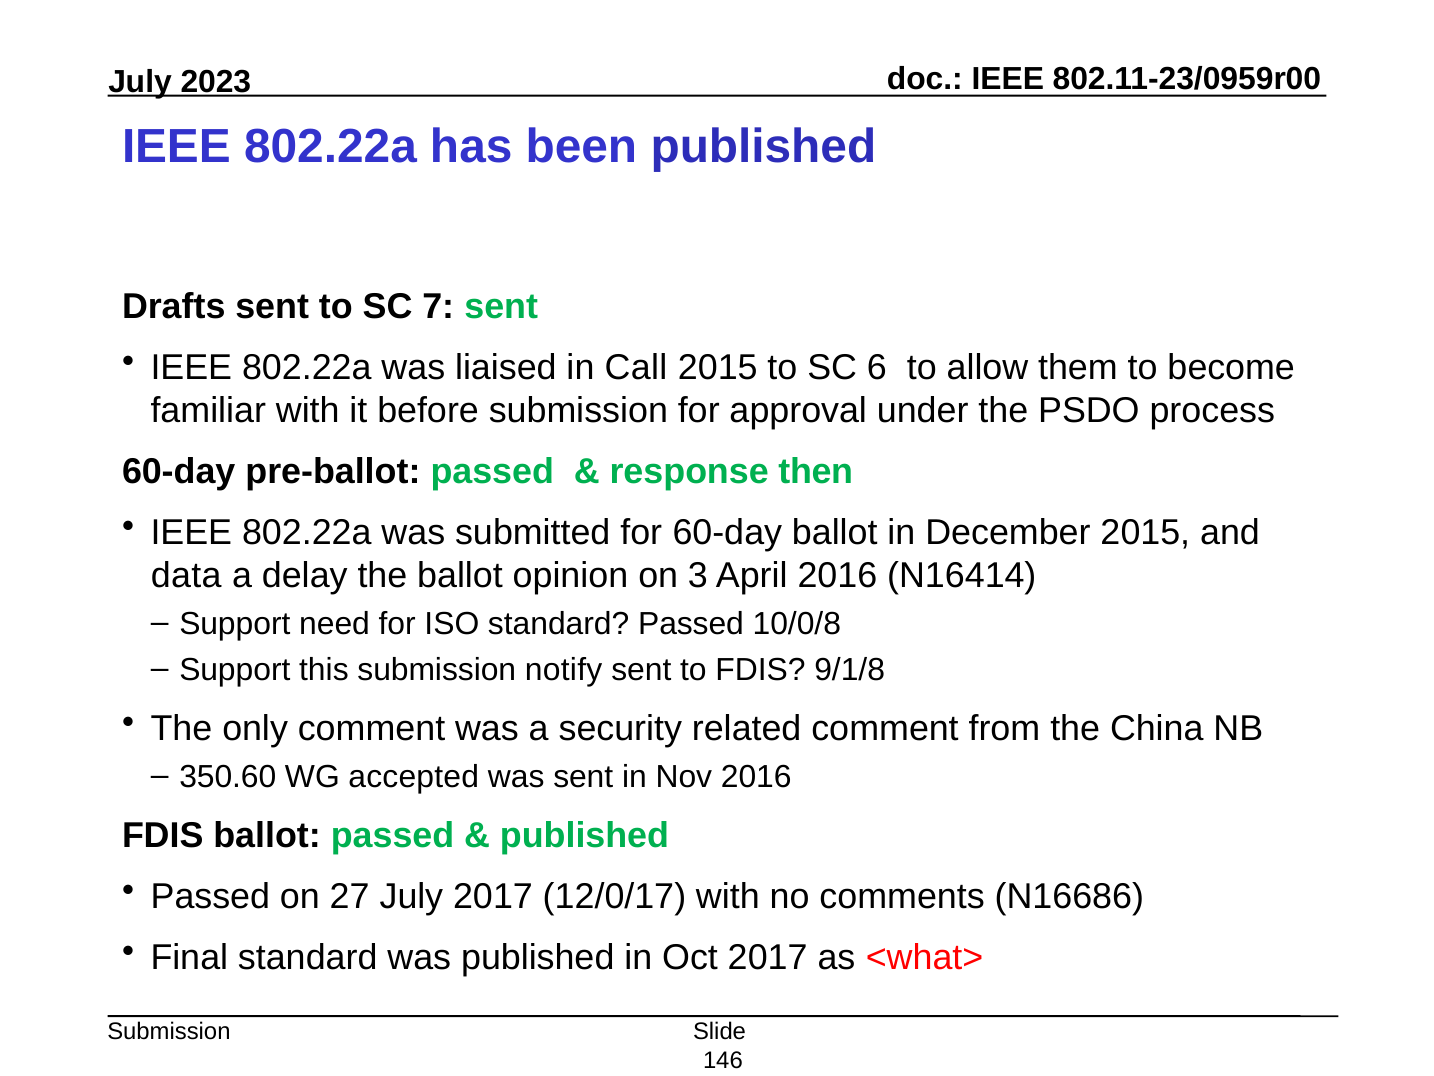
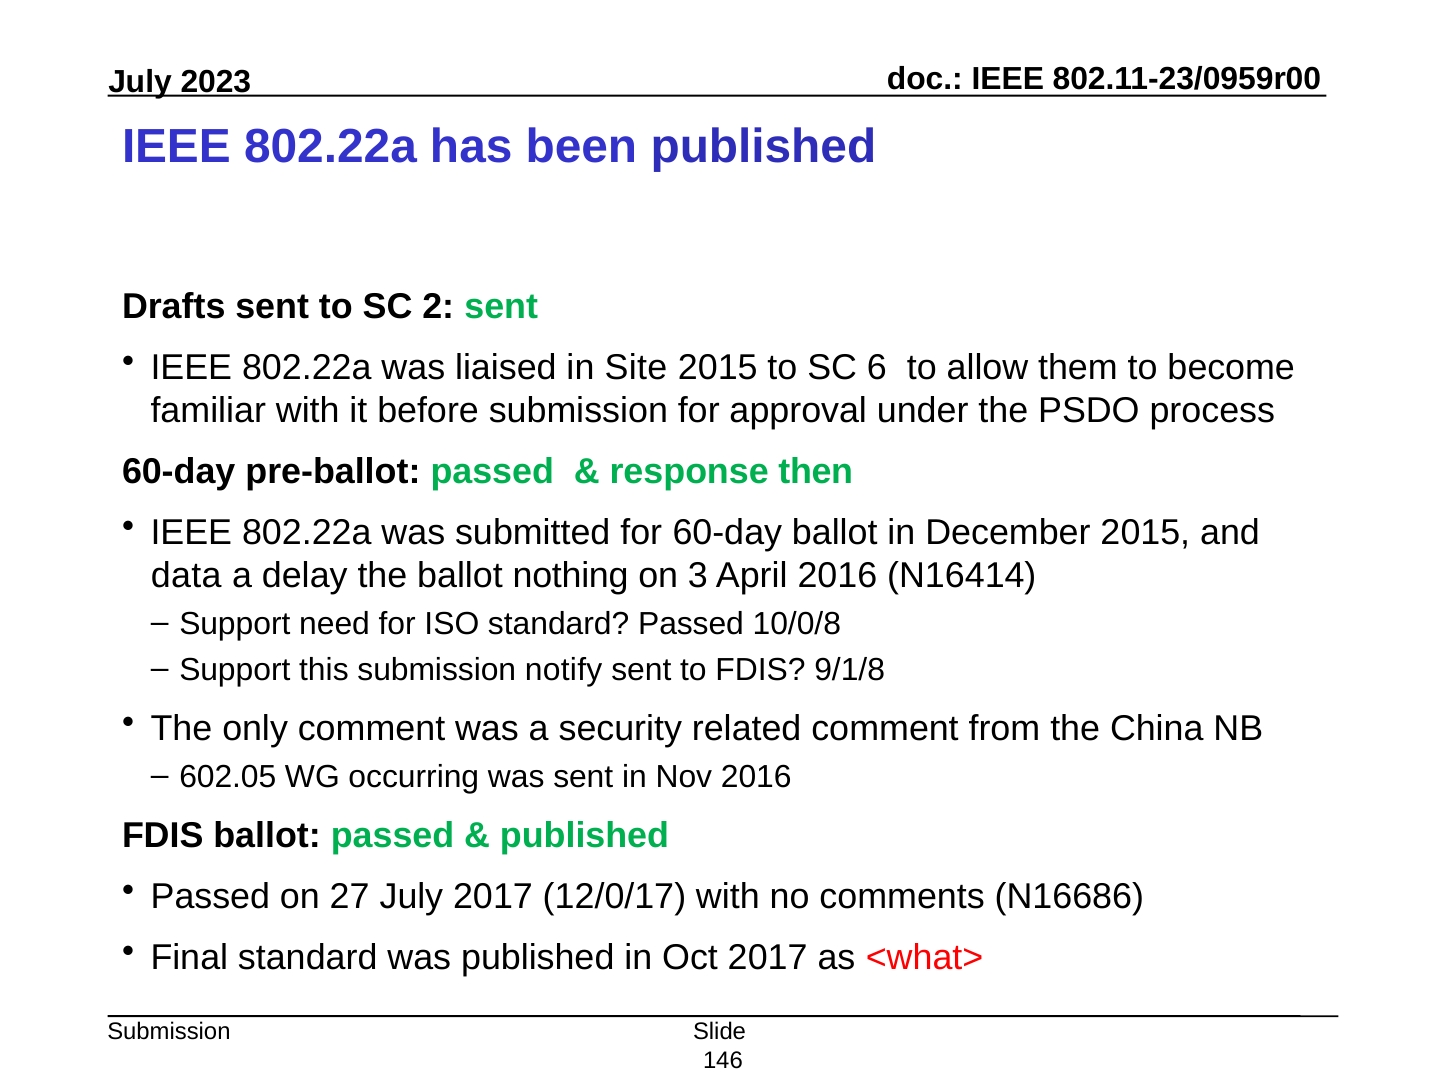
7: 7 -> 2
Call: Call -> Site
opinion: opinion -> nothing
350.60: 350.60 -> 602.05
accepted: accepted -> occurring
